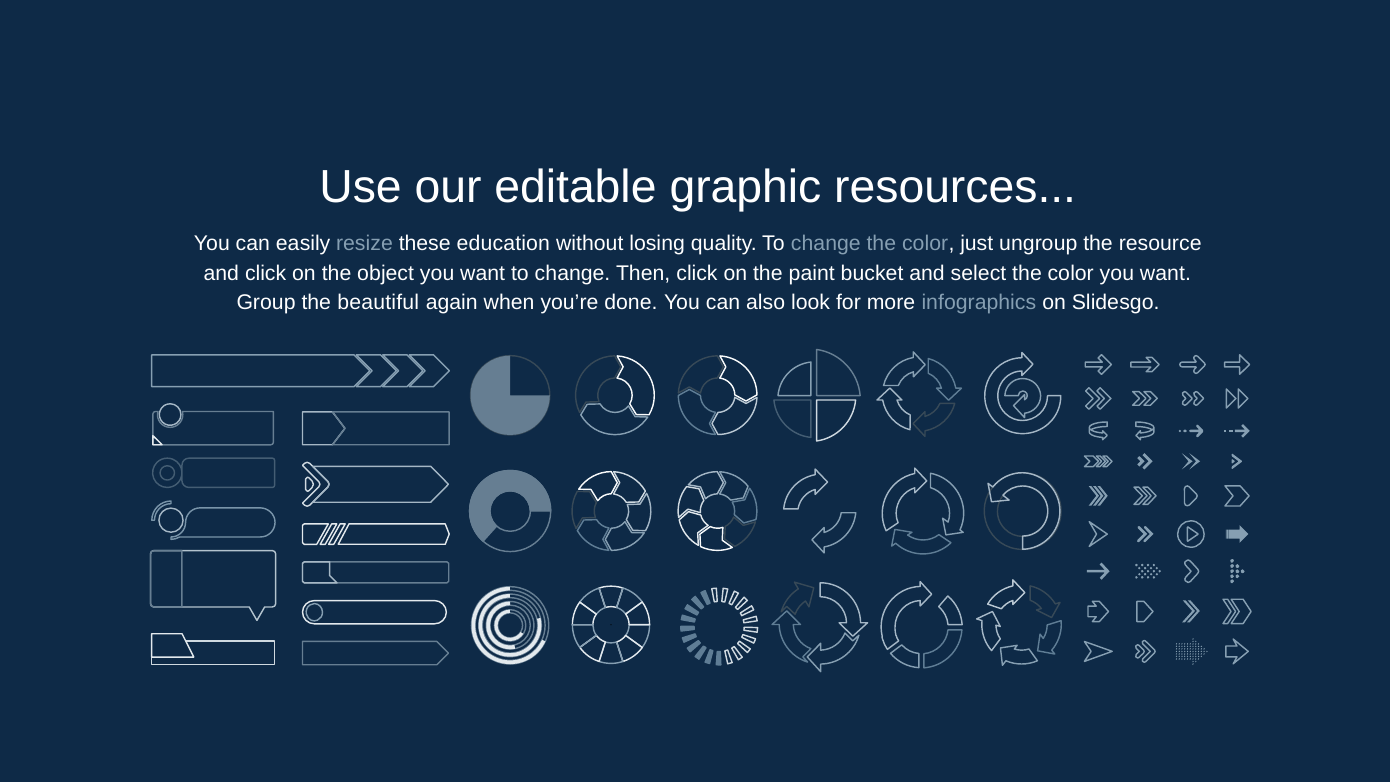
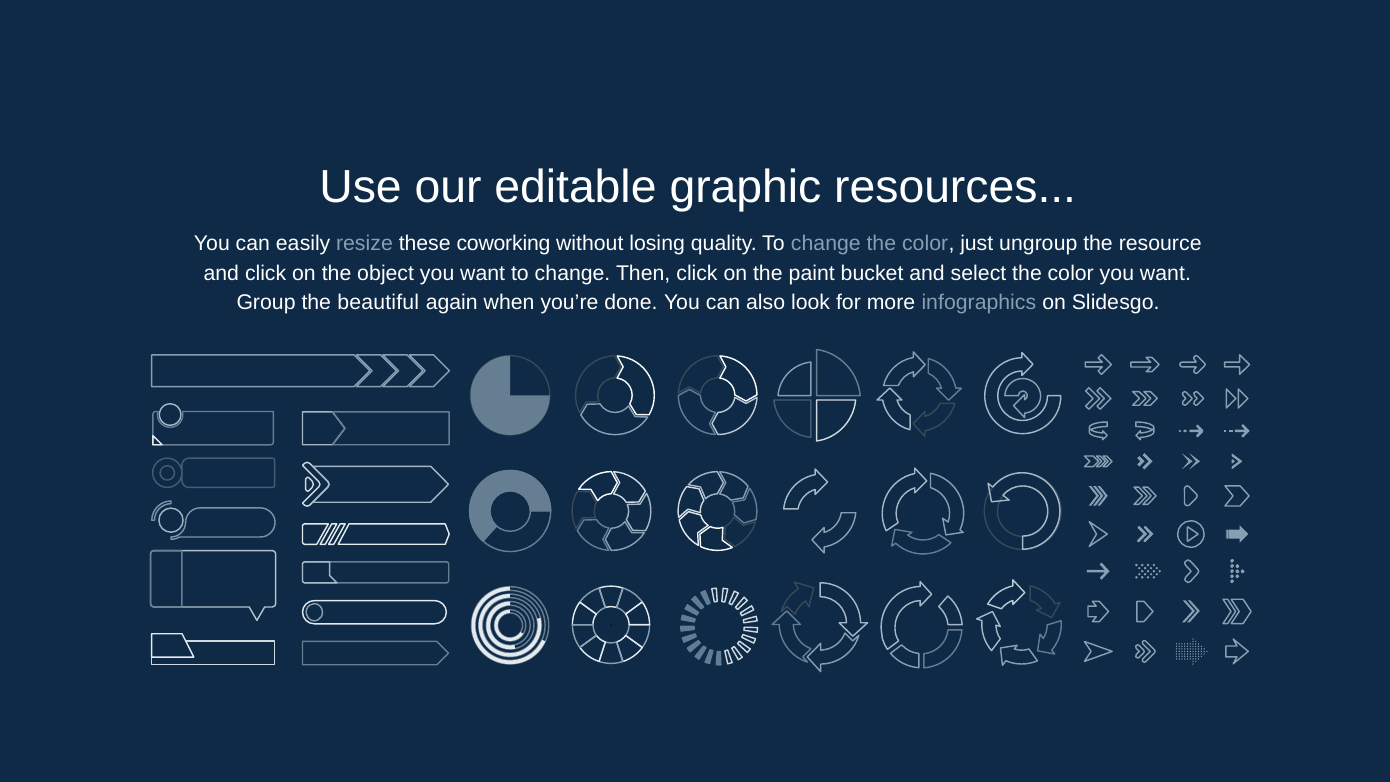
education: education -> coworking
